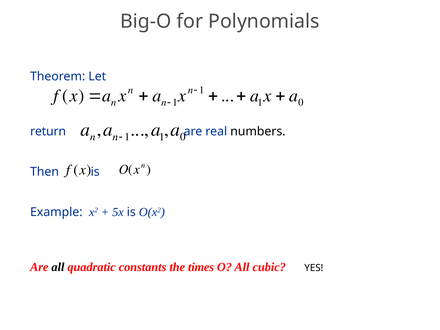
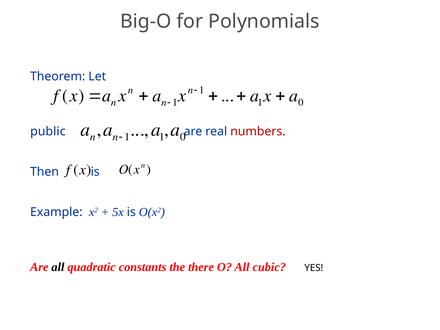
return: return -> public
numbers colour: black -> red
times: times -> there
